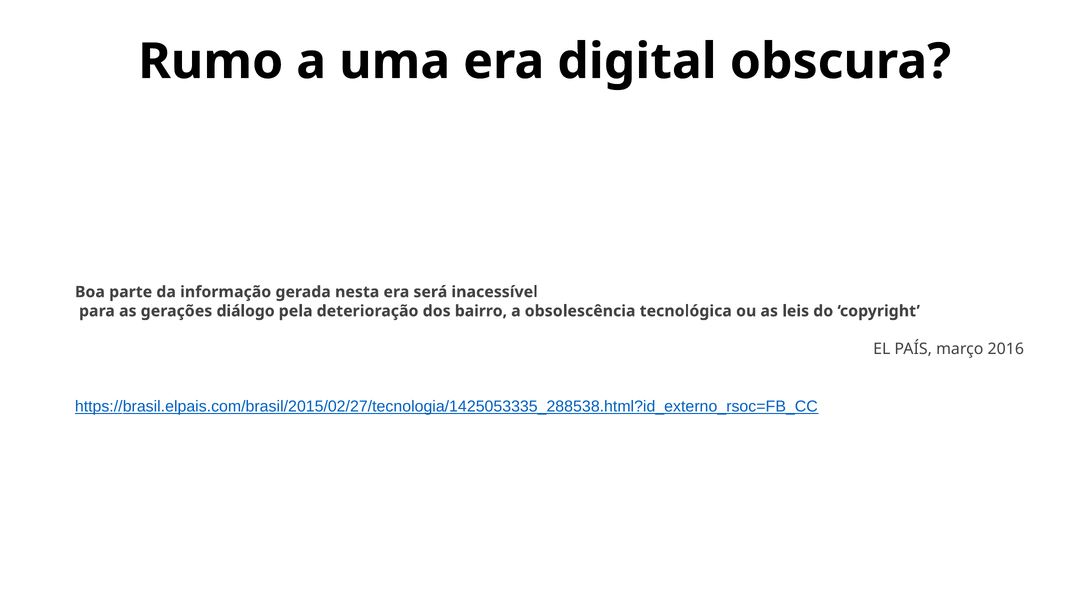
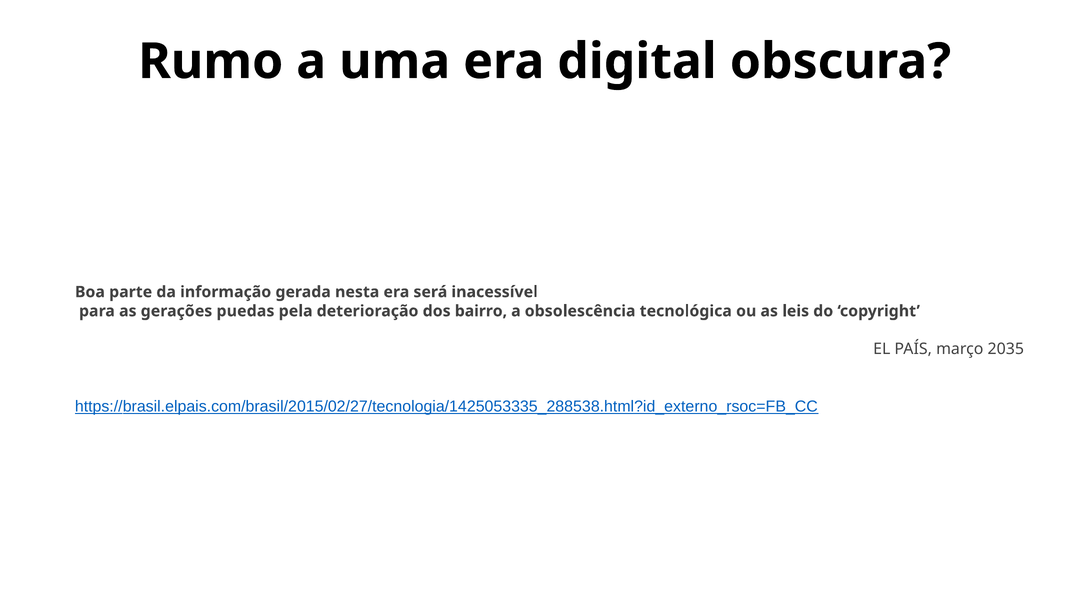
diálogo: diálogo -> puedas
2016: 2016 -> 2035
